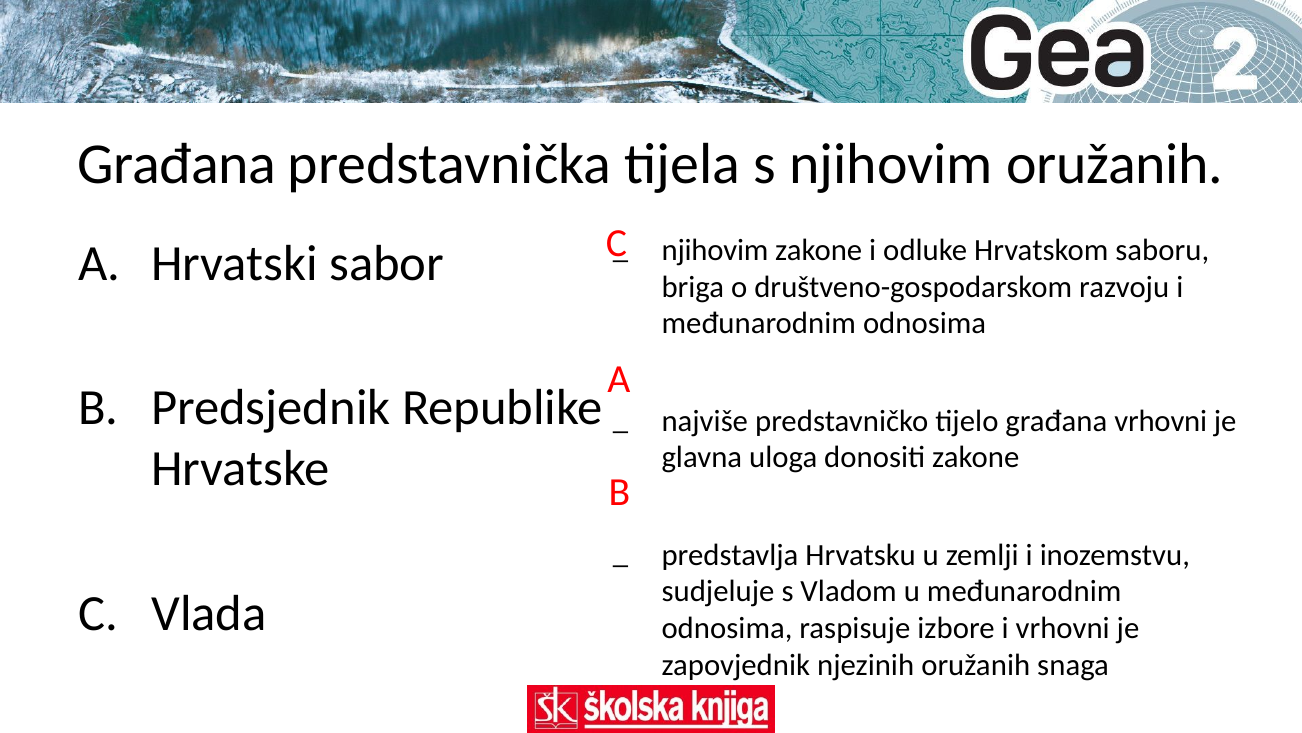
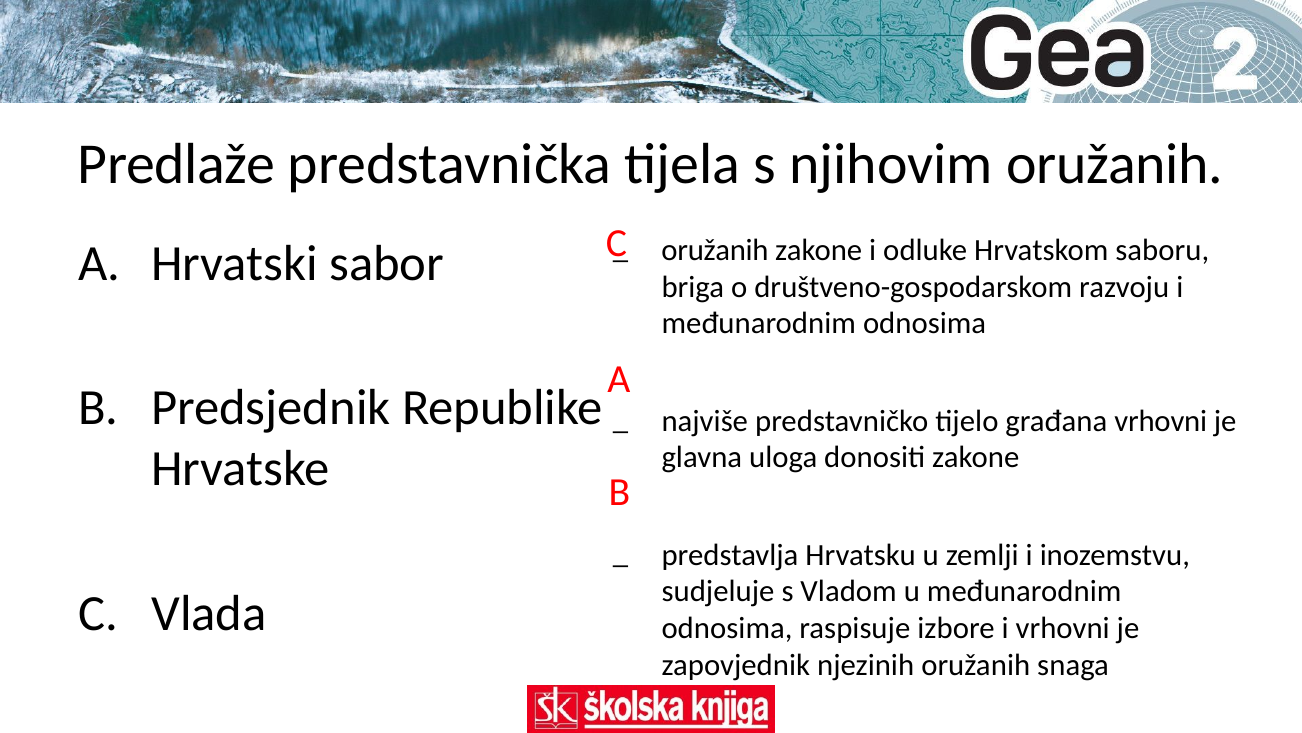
Građana at (177, 165): Građana -> Predlaže
njihovim at (715, 250): njihovim -> oružanih
